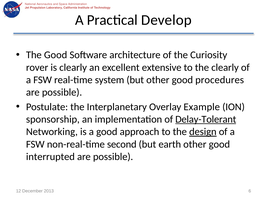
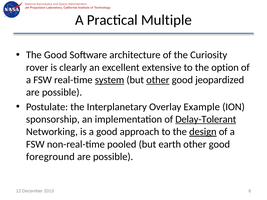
Develop: Develop -> Multiple
the clearly: clearly -> option
system underline: none -> present
other at (158, 80) underline: none -> present
procedures: procedures -> jeopardized
second: second -> pooled
interrupted: interrupted -> foreground
